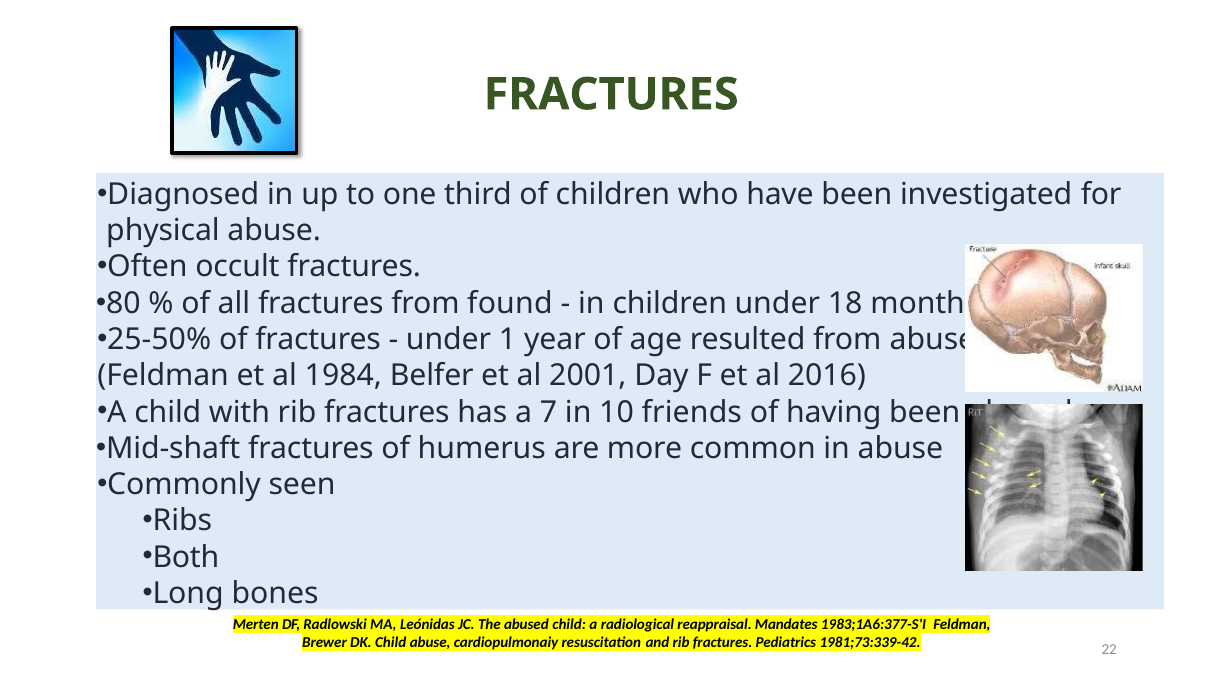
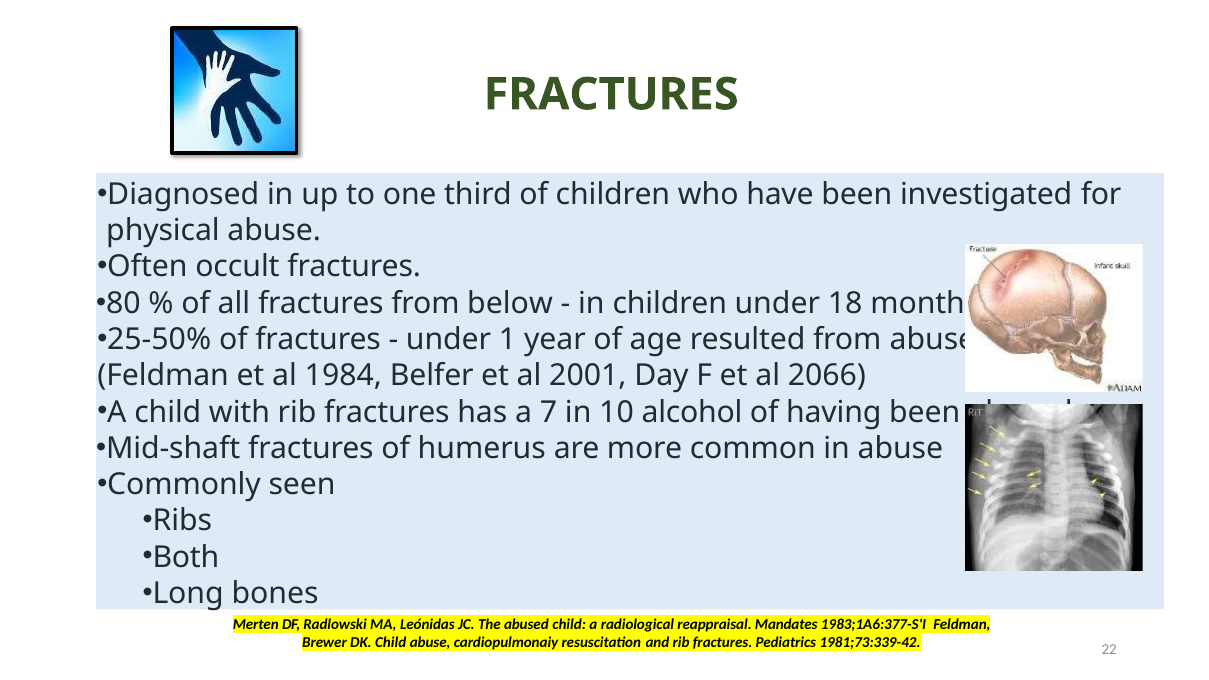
found: found -> below
2016: 2016 -> 2066
friends: friends -> alcohol
